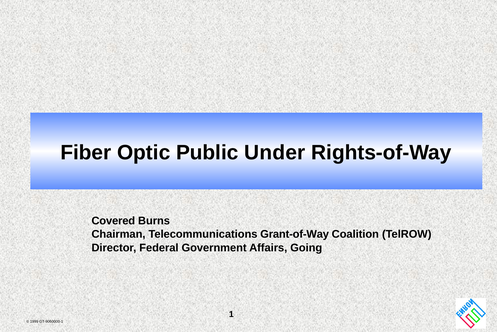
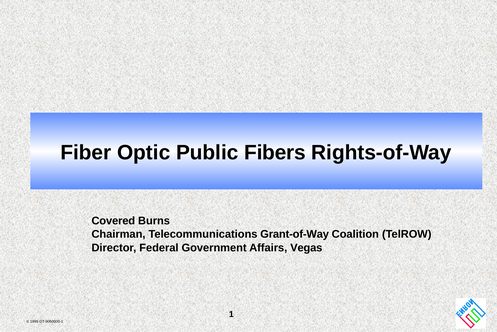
Under: Under -> Fibers
Going: Going -> Vegas
